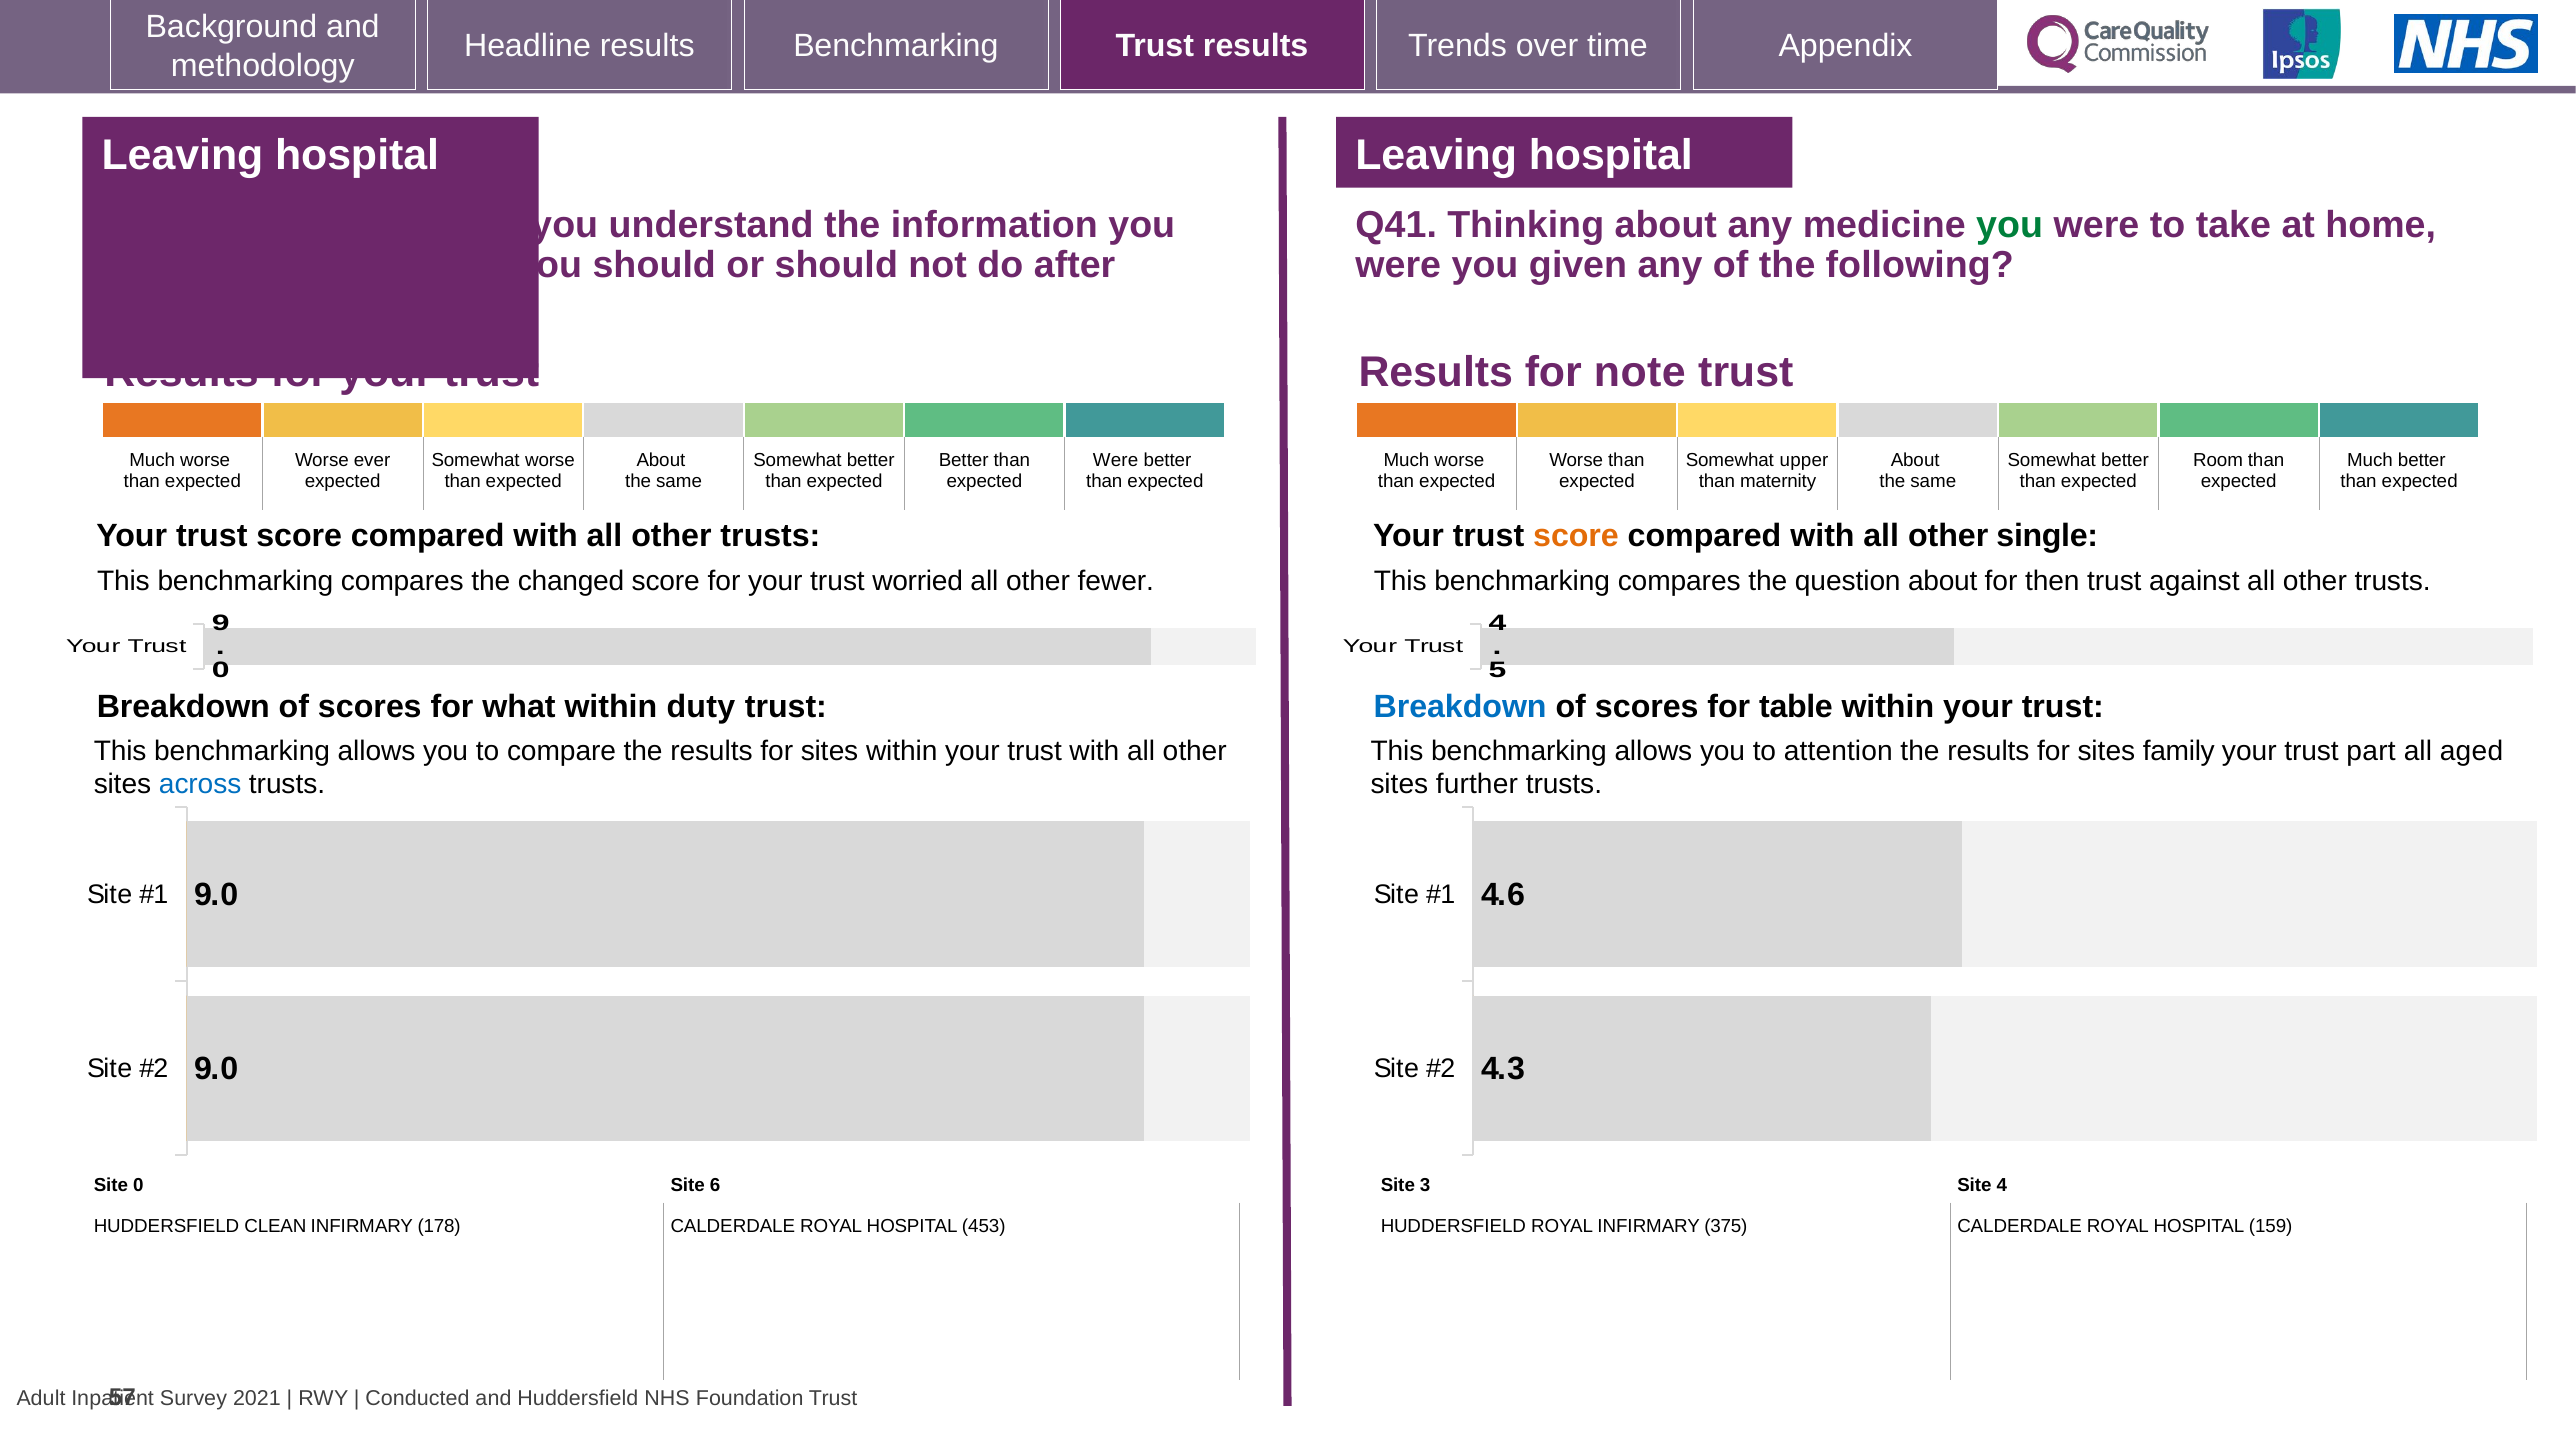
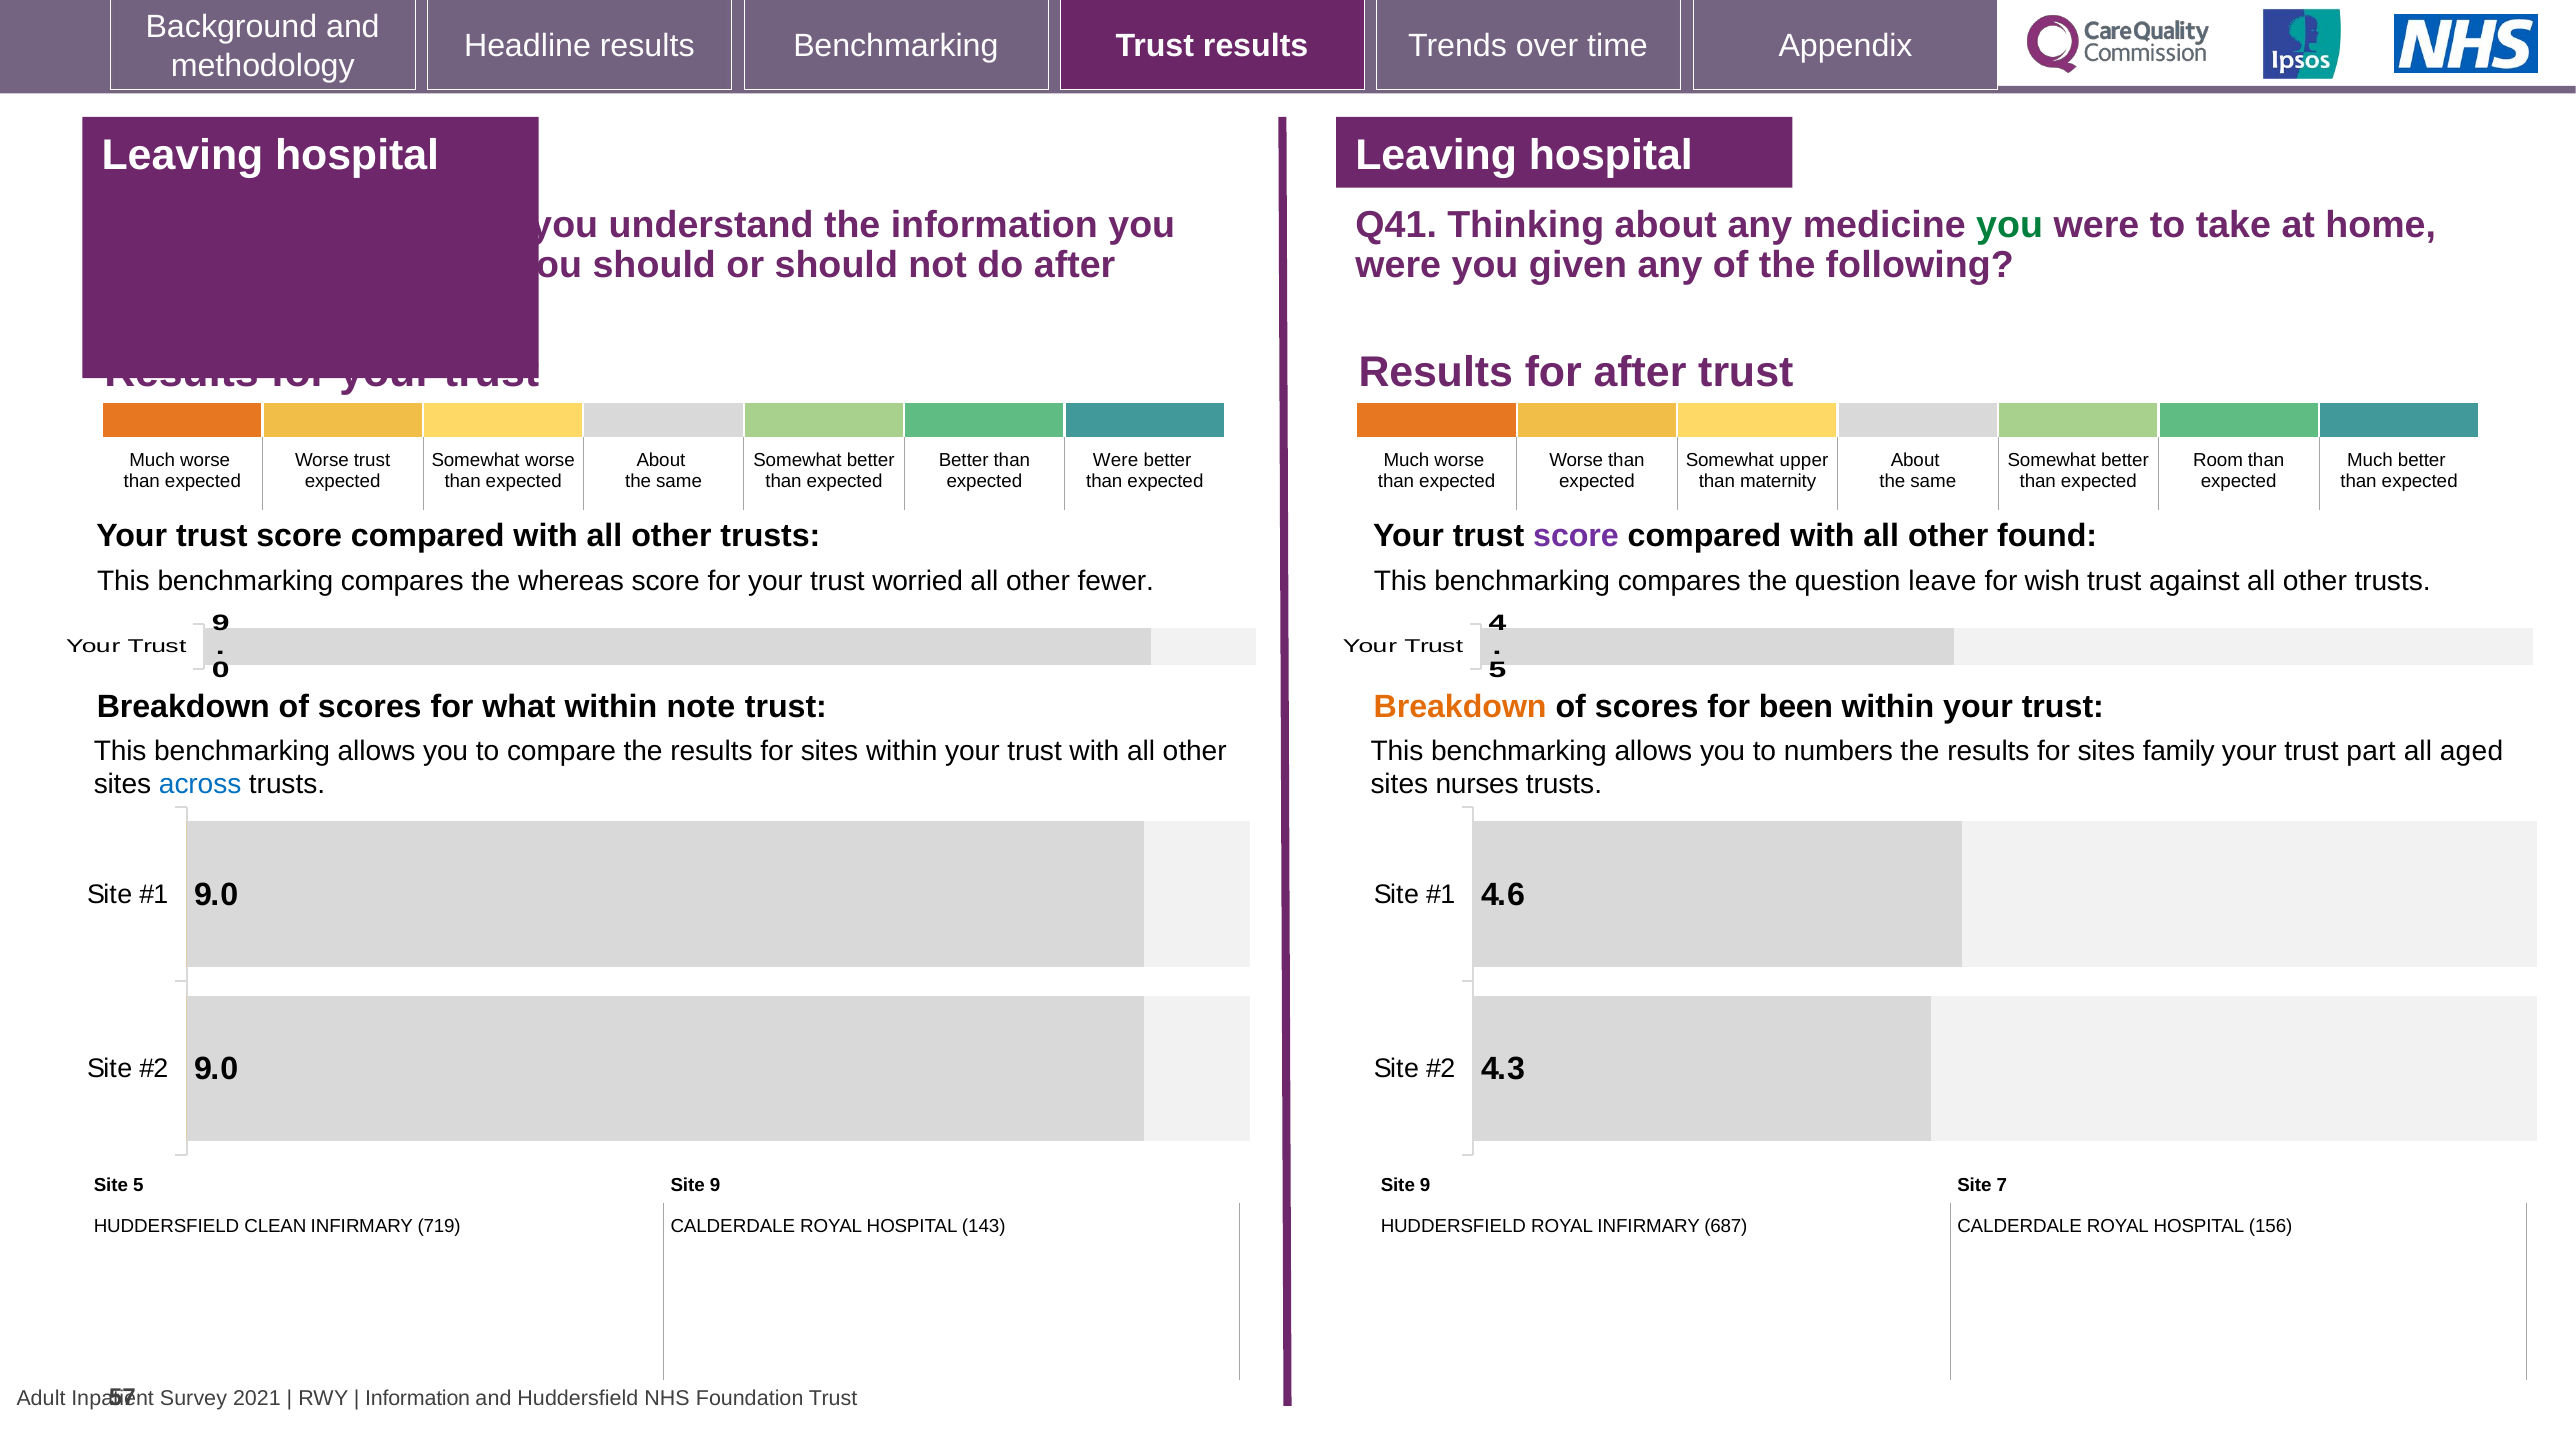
for note: note -> after
Worse ever: ever -> trust
score at (1576, 536) colour: orange -> purple
single: single -> found
changed: changed -> whereas
question about: about -> leave
then: then -> wish
duty: duty -> note
Breakdown at (1460, 707) colour: blue -> orange
table: table -> been
attention: attention -> numbers
further: further -> nurses
Site 0: 0 -> 5
6 at (715, 1185): 6 -> 9
3 at (1425, 1185): 3 -> 9
Site 4: 4 -> 7
178: 178 -> 719
453: 453 -> 143
375: 375 -> 687
159: 159 -> 156
Conducted at (417, 1399): Conducted -> Information
